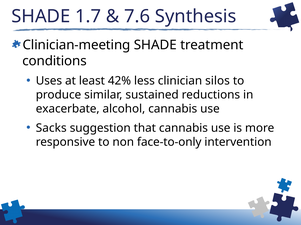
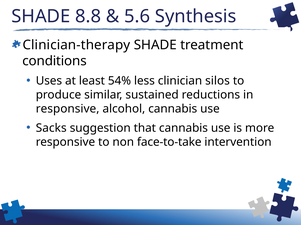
1.7: 1.7 -> 8.8
7.6: 7.6 -> 5.6
Clinician-meeting: Clinician-meeting -> Clinician-therapy
42%: 42% -> 54%
exacerbate at (68, 109): exacerbate -> responsive
face-to-only: face-to-only -> face-to-take
